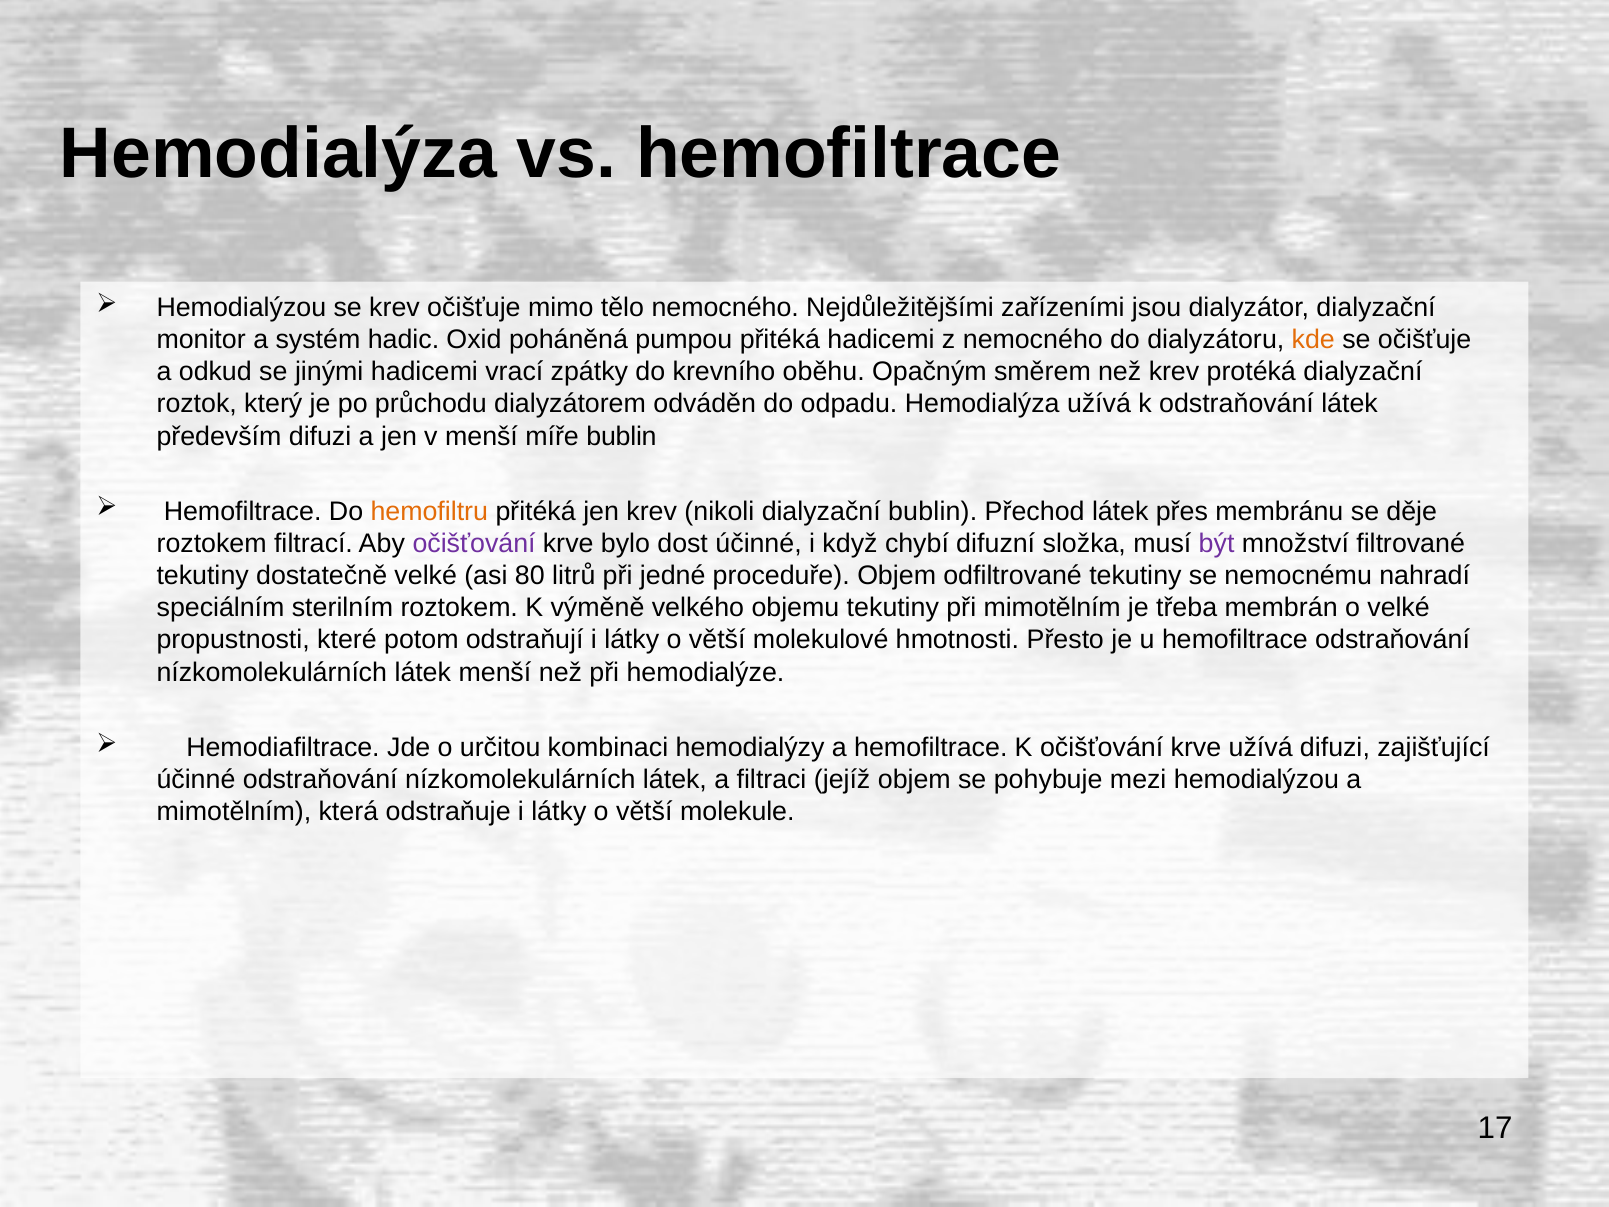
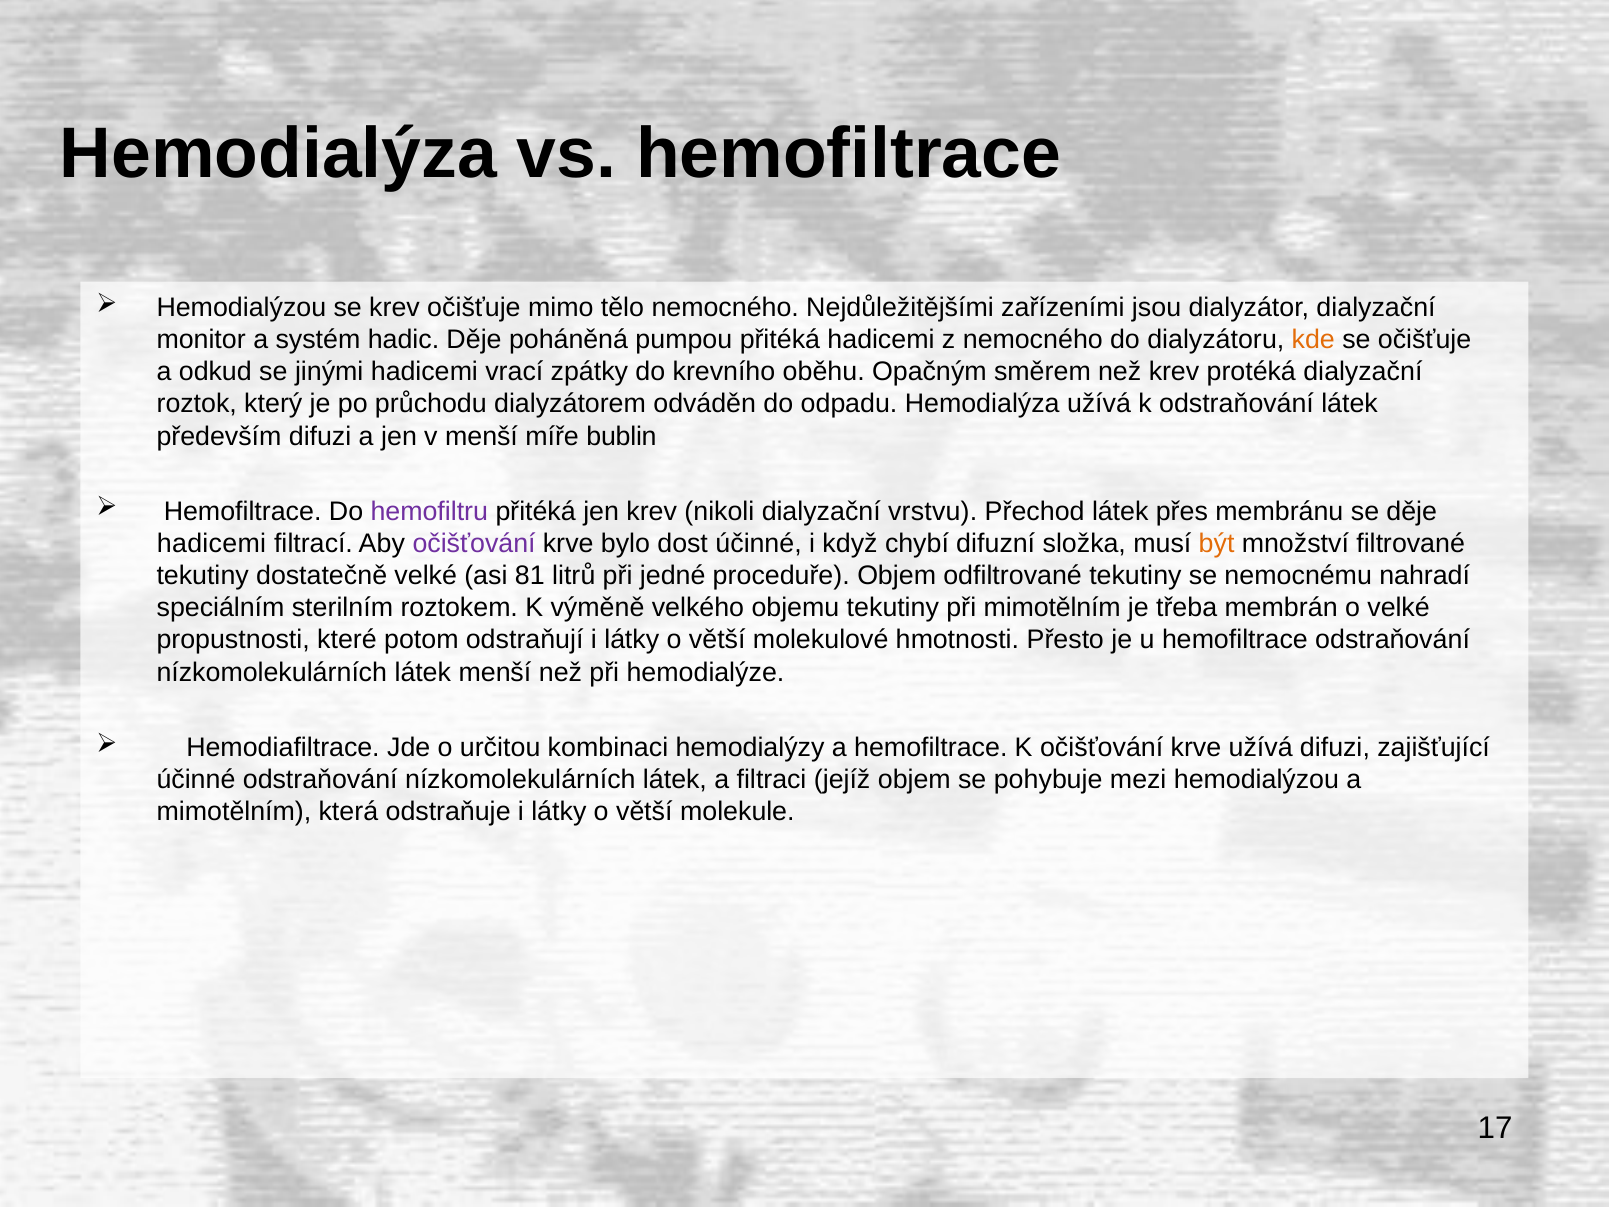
hadic Oxid: Oxid -> Děje
hemofiltru colour: orange -> purple
dialyzační bublin: bublin -> vrstvu
roztokem at (212, 543): roztokem -> hadicemi
být colour: purple -> orange
80: 80 -> 81
